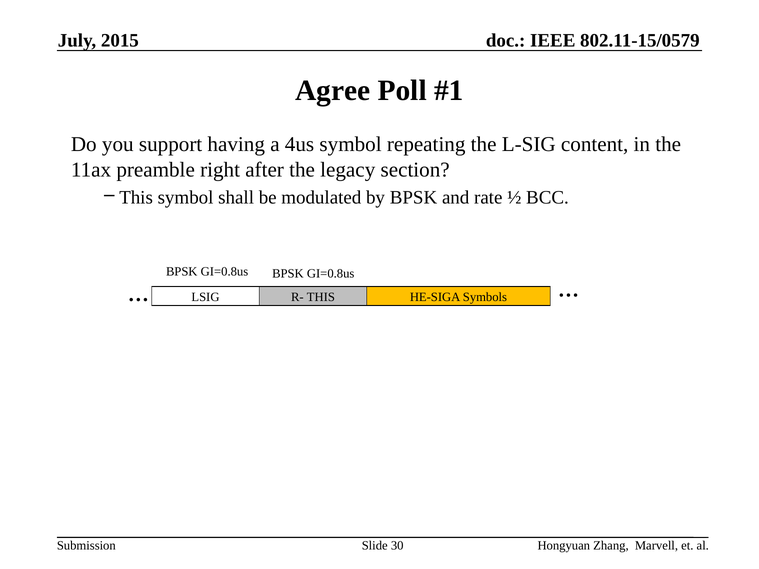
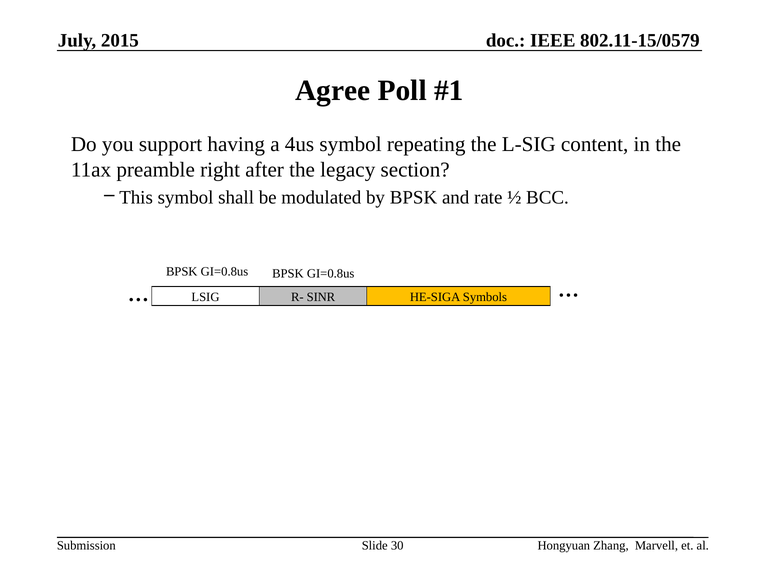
R- THIS: THIS -> SINR
